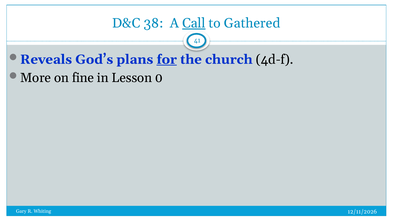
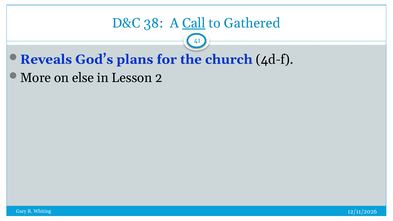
for underline: present -> none
fine: fine -> else
0: 0 -> 2
